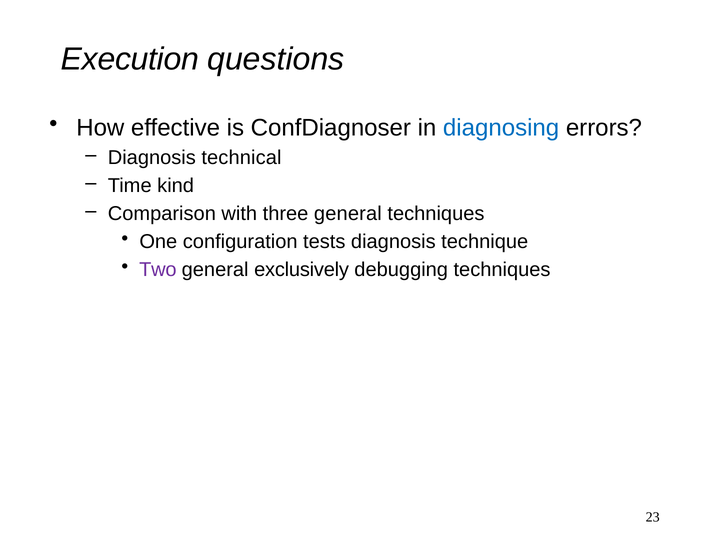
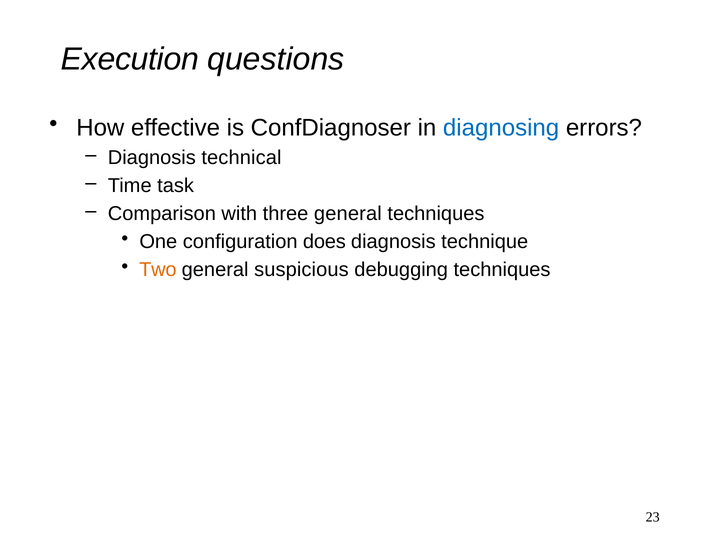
kind: kind -> task
tests: tests -> does
Two colour: purple -> orange
exclusively: exclusively -> suspicious
